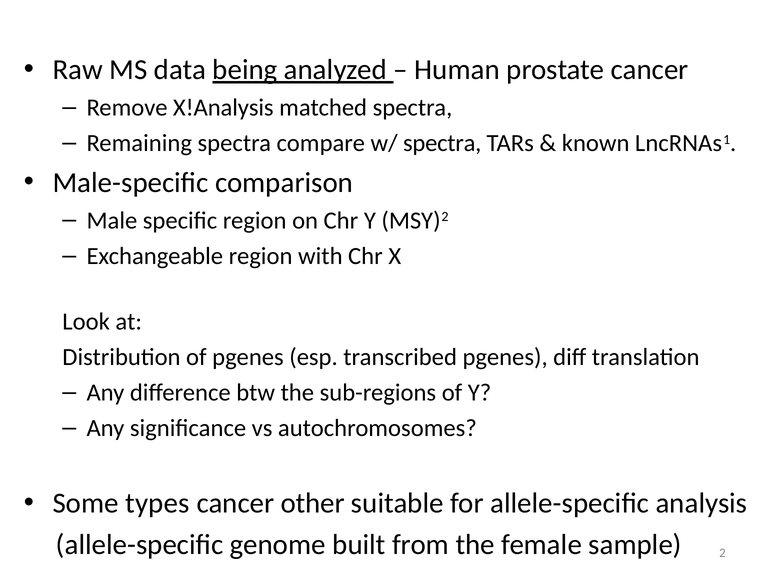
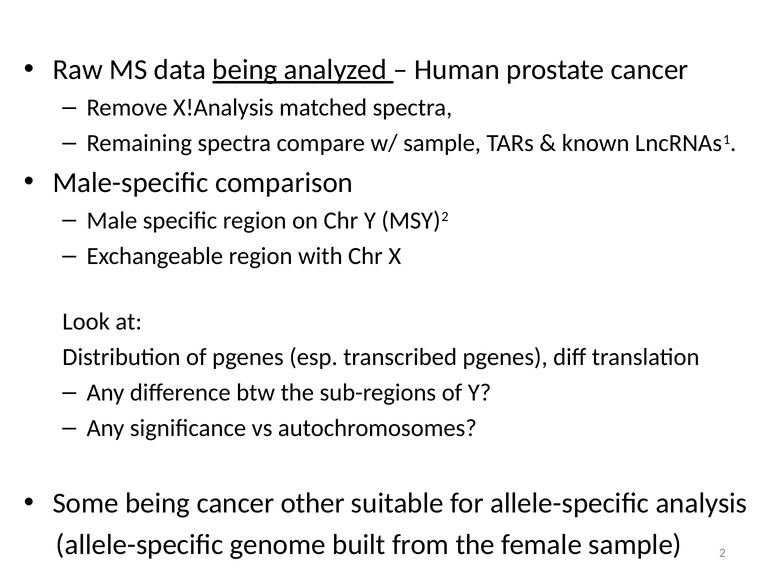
w/ spectra: spectra -> sample
Some types: types -> being
